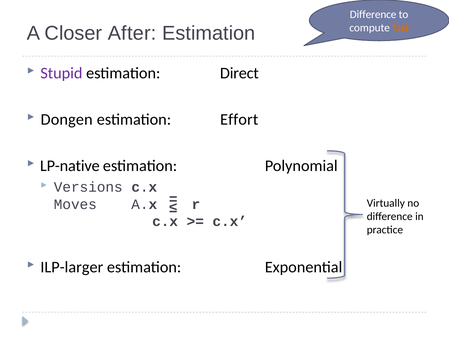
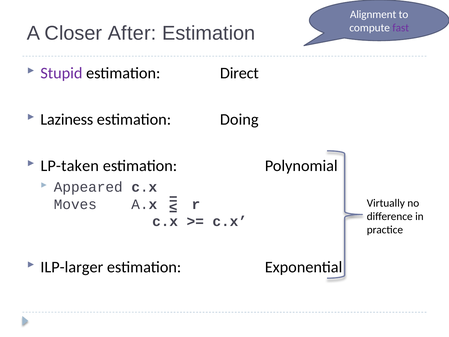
Difference at (373, 14): Difference -> Alignment
fast colour: orange -> purple
Dongen: Dongen -> Laziness
Effort: Effort -> Doing
LP-native: LP-native -> LP-taken
Versions: Versions -> Appeared
